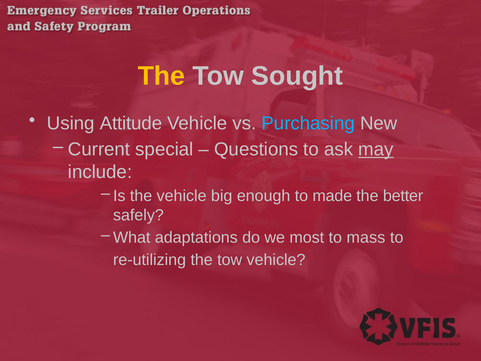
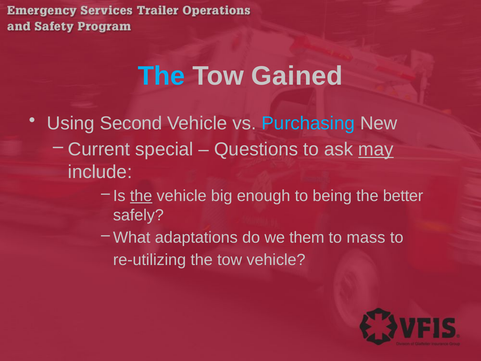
The at (161, 76) colour: yellow -> light blue
Sought: Sought -> Gained
Attitude: Attitude -> Second
the at (141, 196) underline: none -> present
made: made -> being
most: most -> them
